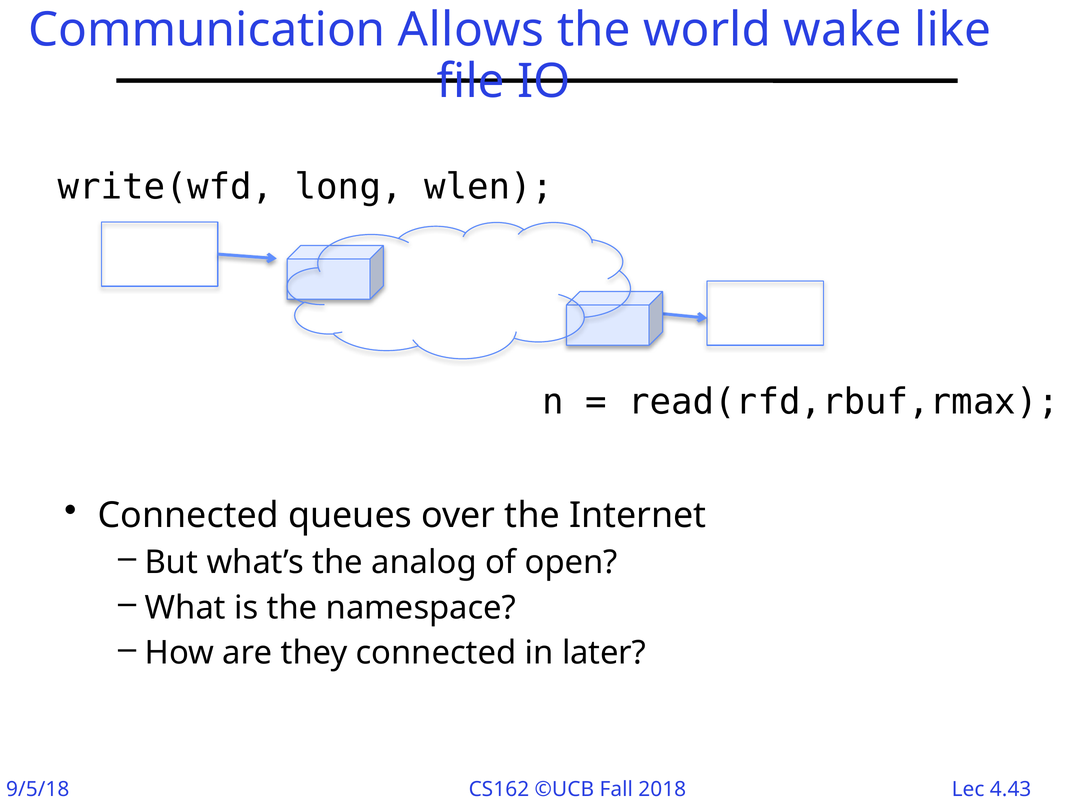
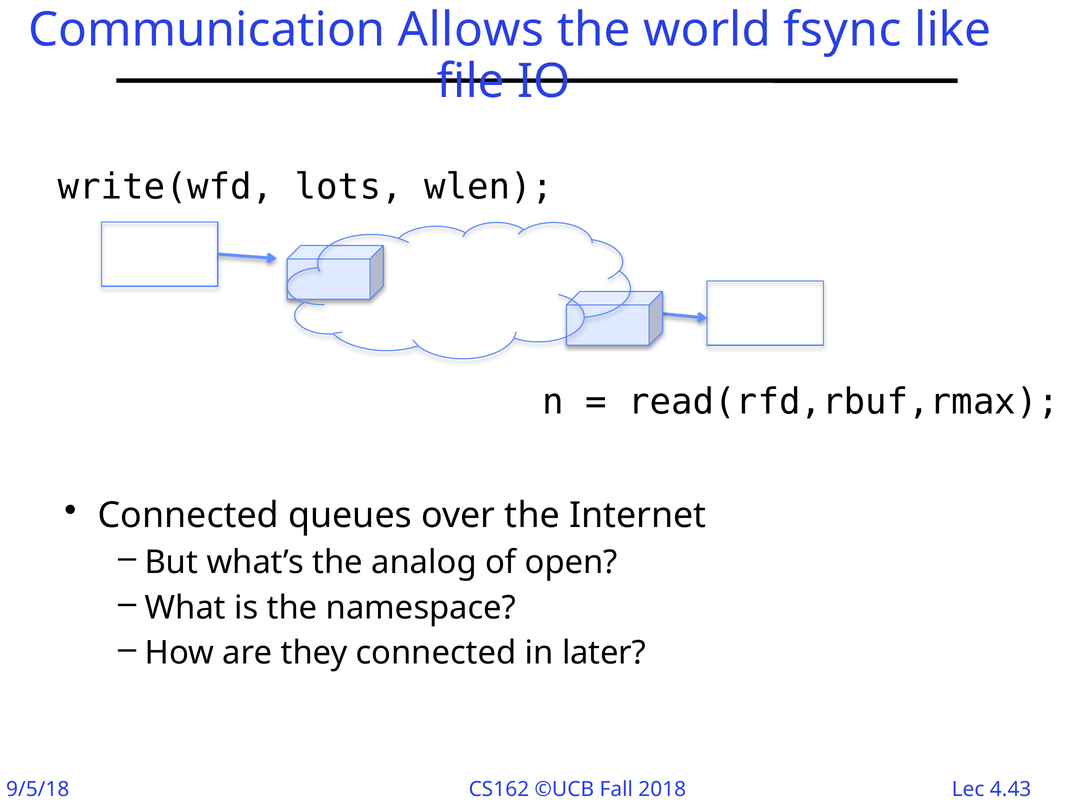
wake: wake -> fsync
long: long -> lots
